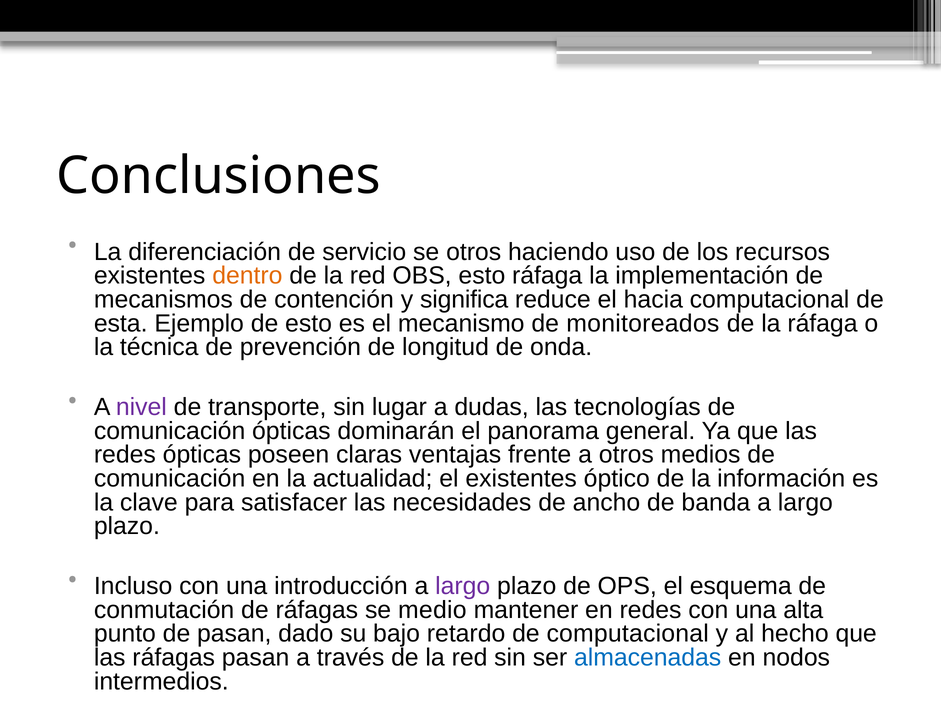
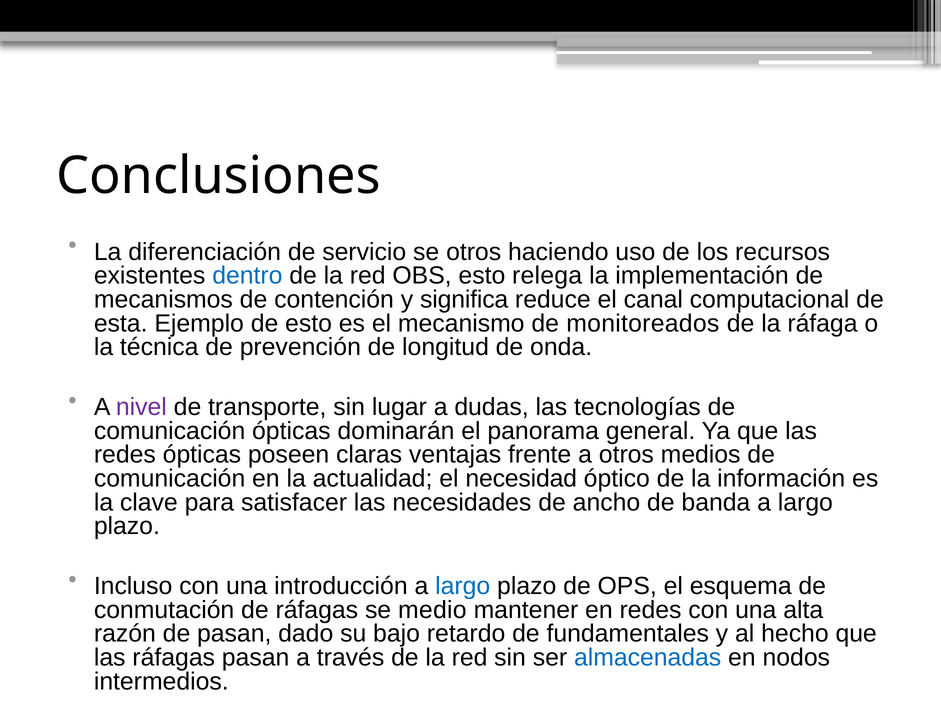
dentro colour: orange -> blue
esto ráfaga: ráfaga -> relega
hacia: hacia -> canal
el existentes: existentes -> necesidad
largo at (463, 586) colour: purple -> blue
punto: punto -> razón
de computacional: computacional -> fundamentales
